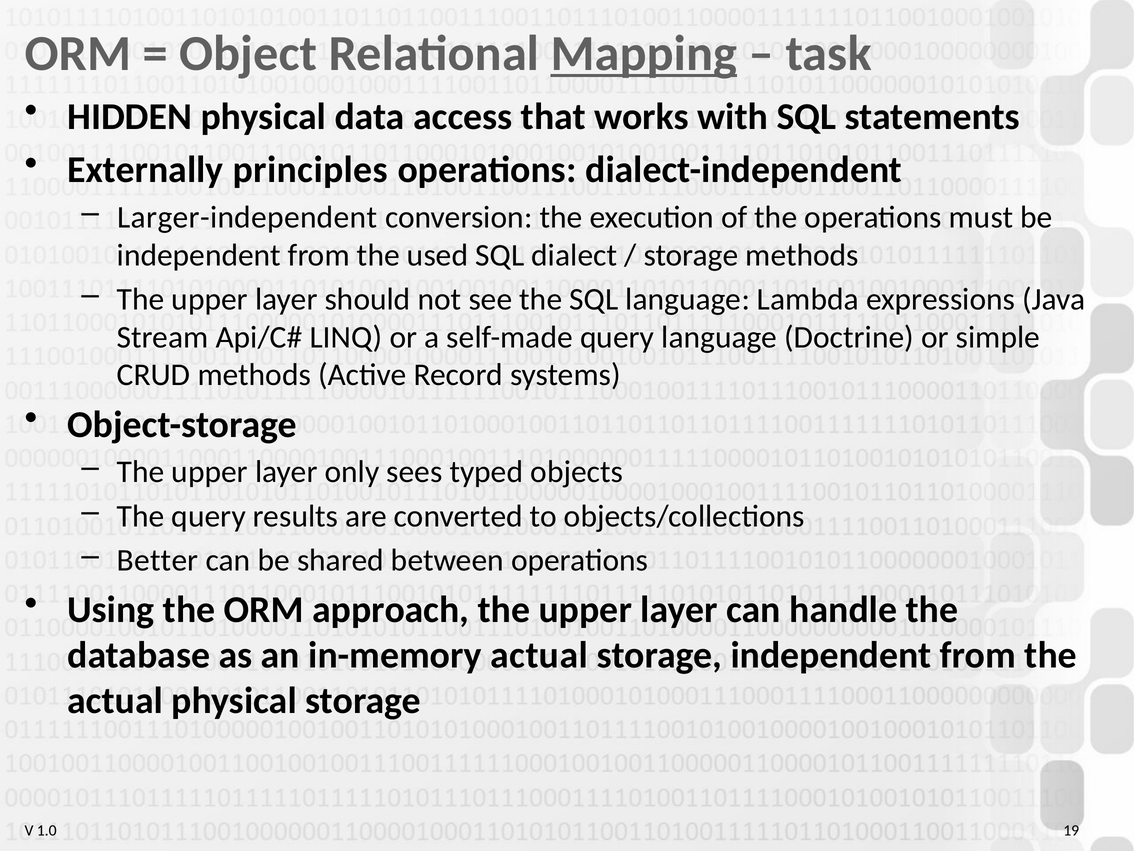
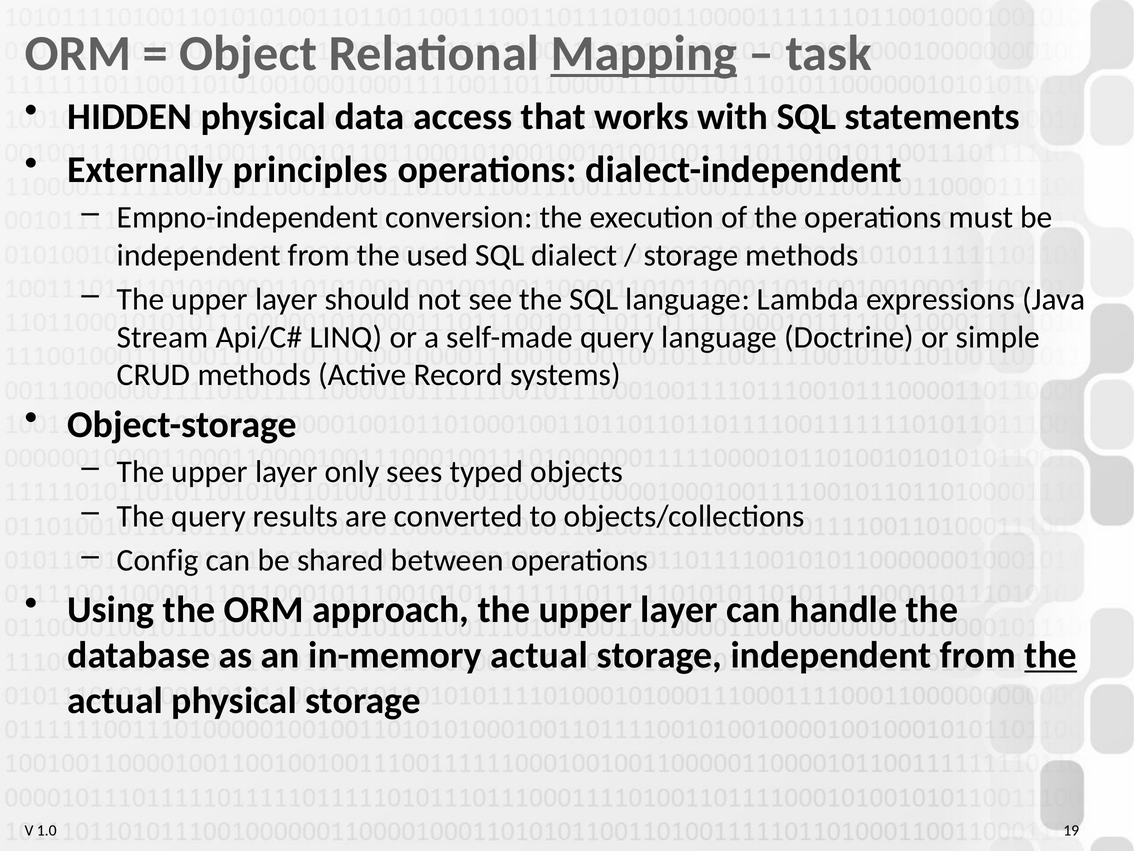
Larger-independent: Larger-independent -> Empno-independent
Better: Better -> Config
the at (1051, 655) underline: none -> present
